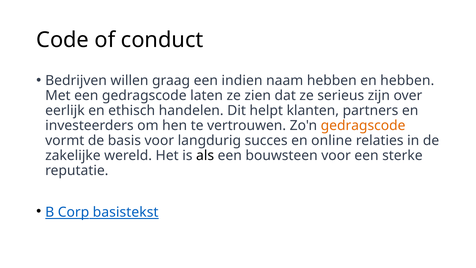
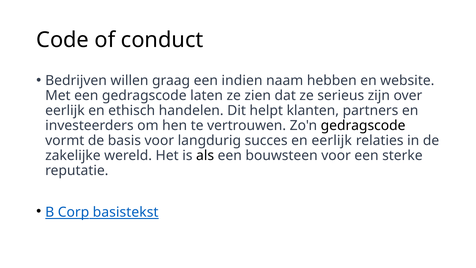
en hebben: hebben -> website
gedragscode at (363, 125) colour: orange -> black
en online: online -> eerlijk
